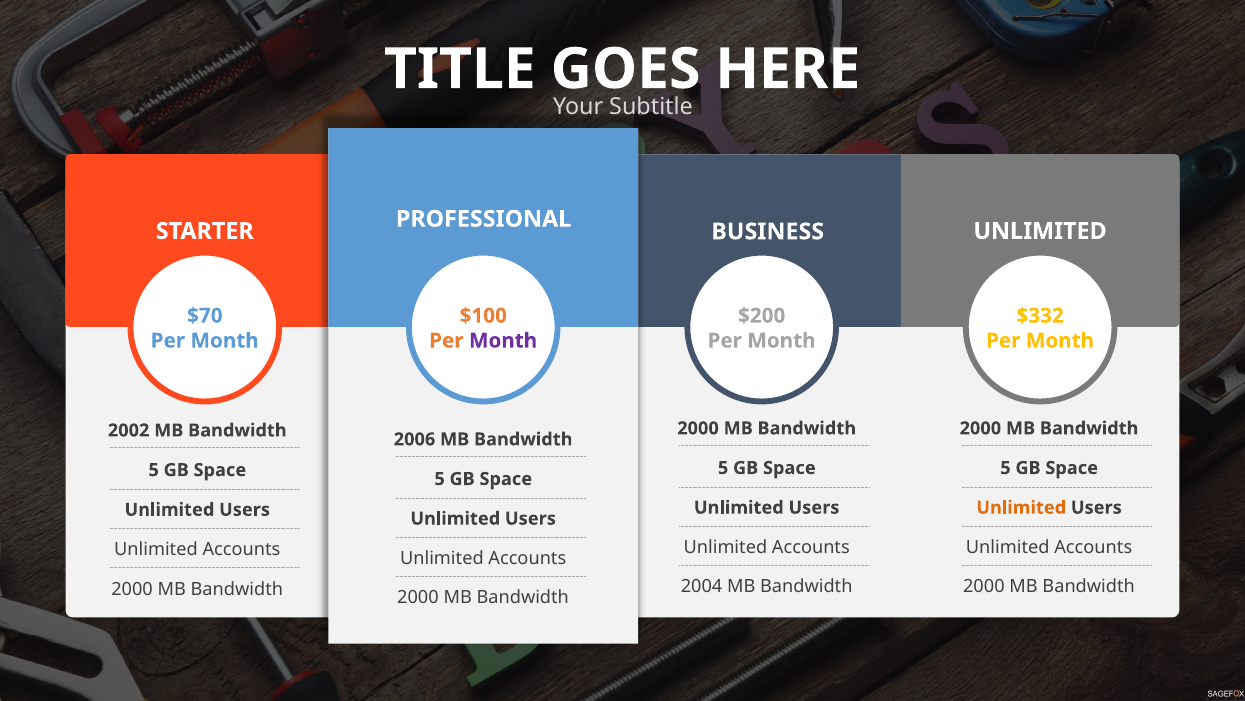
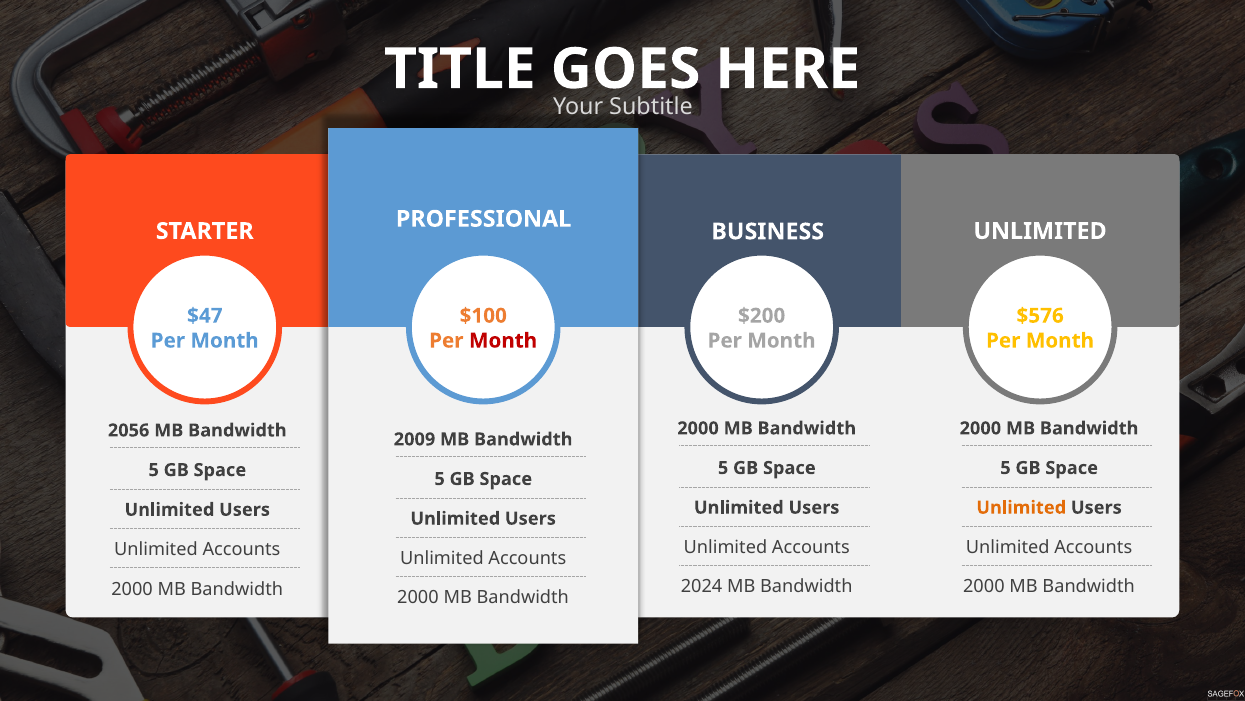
$70: $70 -> $47
$332: $332 -> $576
Month at (503, 340) colour: purple -> red
2002: 2002 -> 2056
2006: 2006 -> 2009
2004: 2004 -> 2024
